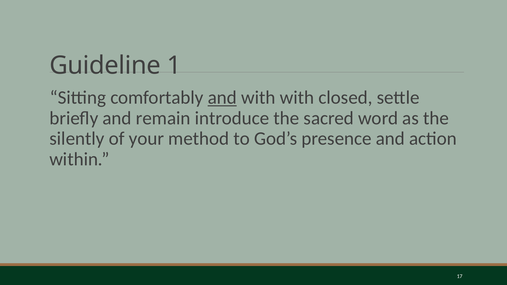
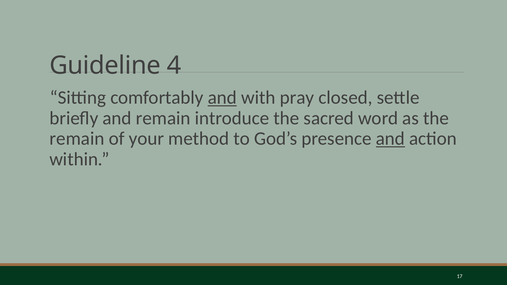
1: 1 -> 4
with with: with -> pray
silently at (77, 139): silently -> remain
and at (390, 139) underline: none -> present
